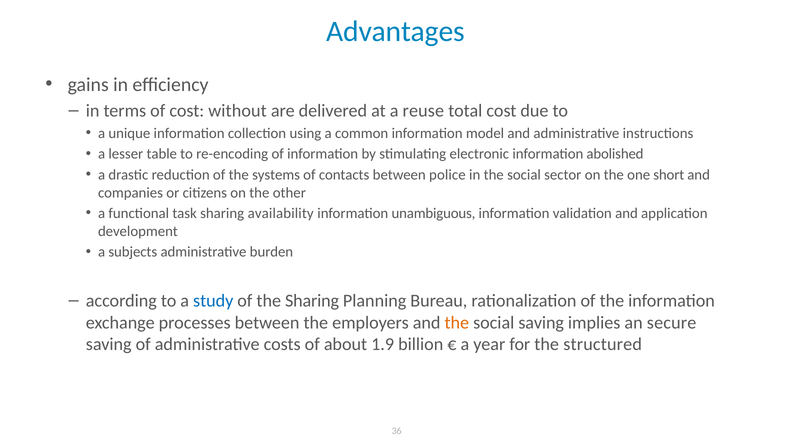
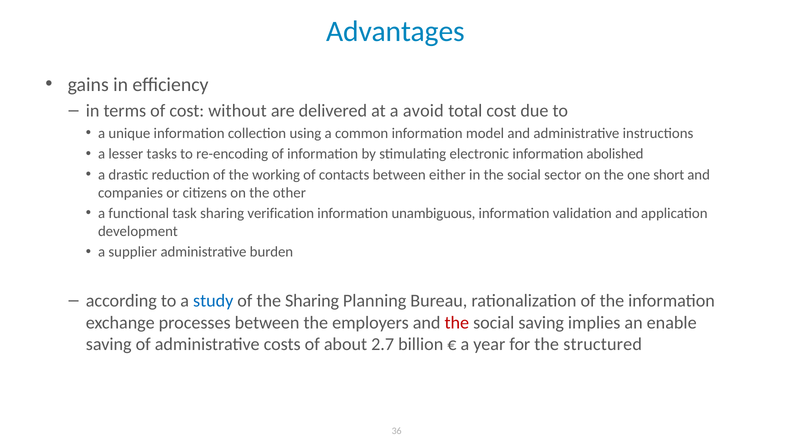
reuse: reuse -> avoid
table: table -> tasks
systems: systems -> working
police: police -> either
availability: availability -> verification
subjects: subjects -> supplier
the at (457, 323) colour: orange -> red
secure: secure -> enable
1.9: 1.9 -> 2.7
